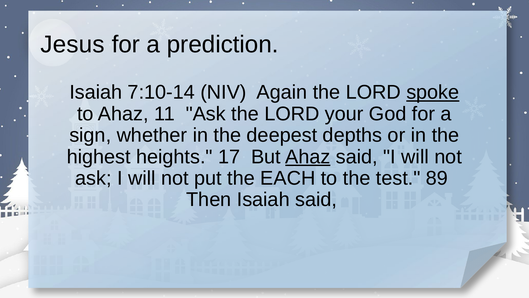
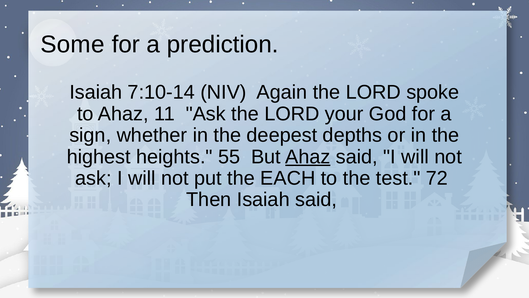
Jesus: Jesus -> Some
spoke underline: present -> none
17: 17 -> 55
89: 89 -> 72
